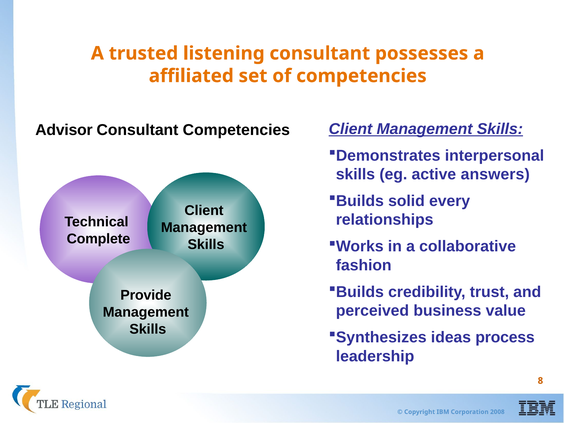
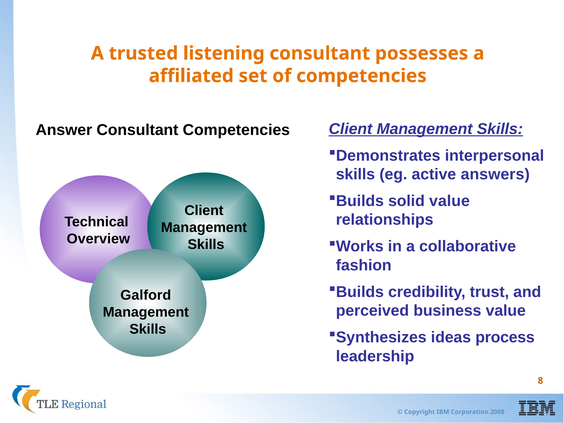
Advisor: Advisor -> Answer
solid every: every -> value
Complete: Complete -> Overview
Provide: Provide -> Galford
